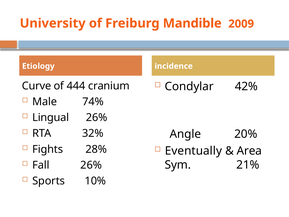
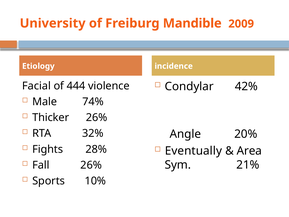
Curve: Curve -> Facial
cranium: cranium -> violence
Lingual: Lingual -> Thicker
